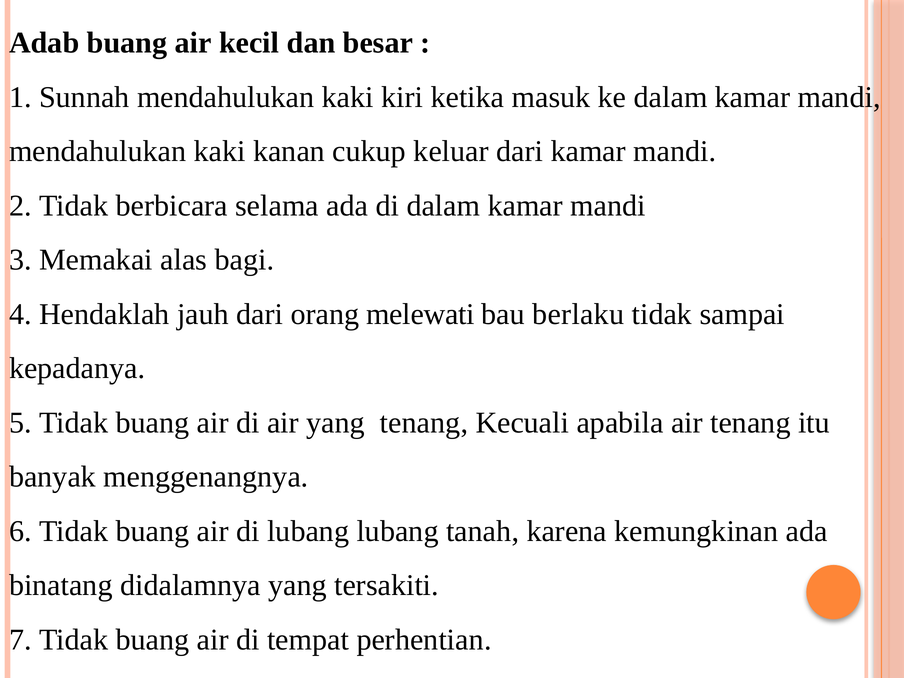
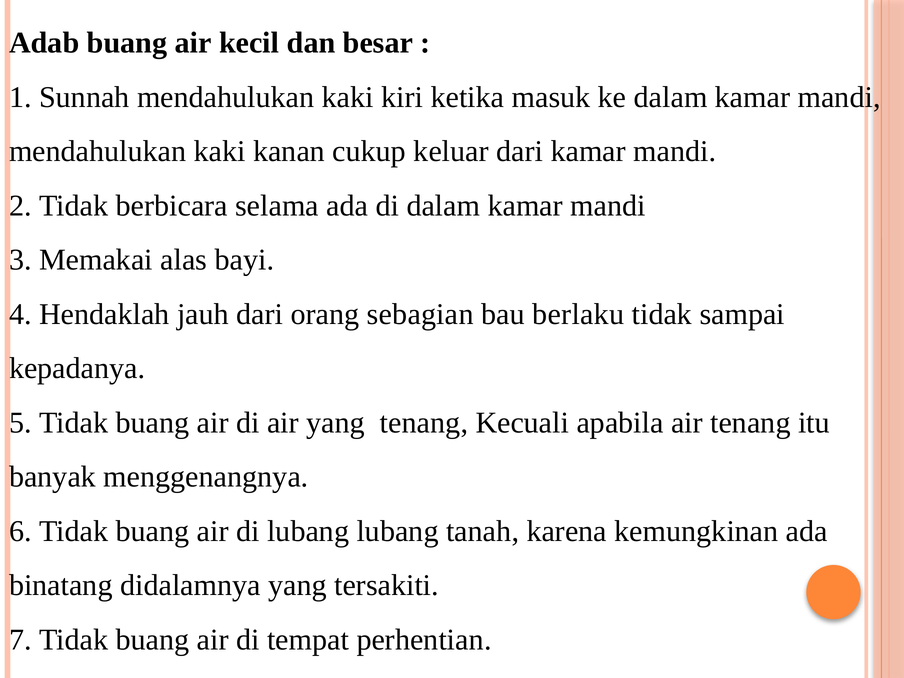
bagi: bagi -> bayi
melewati: melewati -> sebagian
